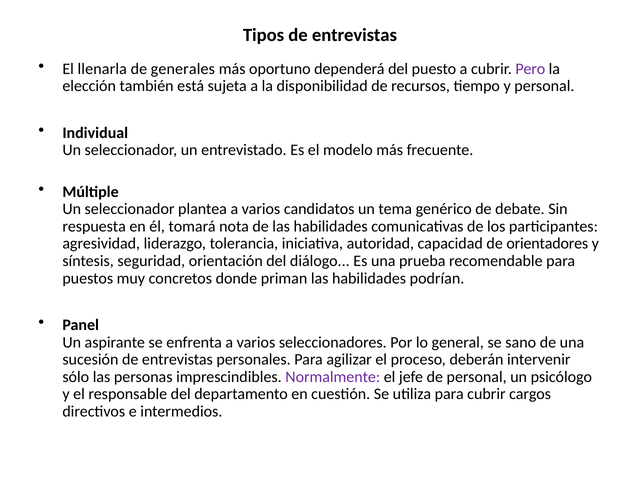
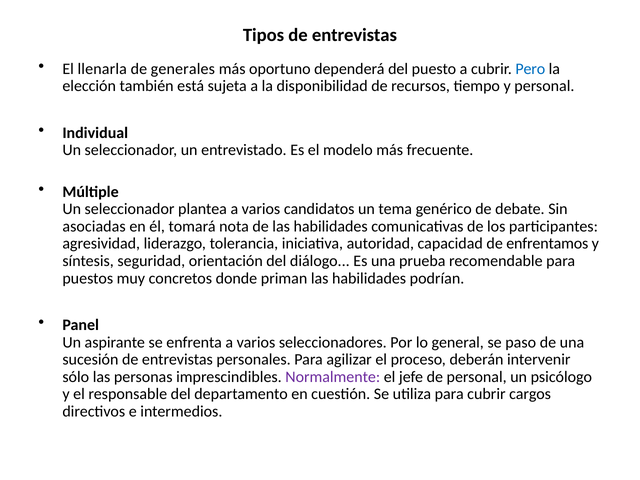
Pero colour: purple -> blue
respuesta: respuesta -> asociadas
orientadores: orientadores -> enfrentamos
sano: sano -> paso
